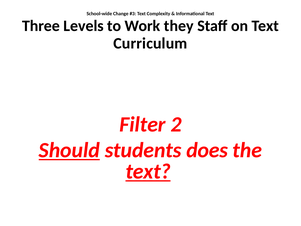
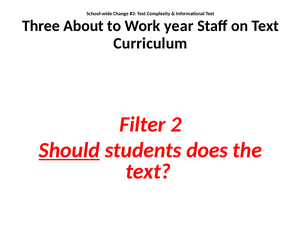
Levels: Levels -> About
they: they -> year
text at (148, 171) underline: present -> none
